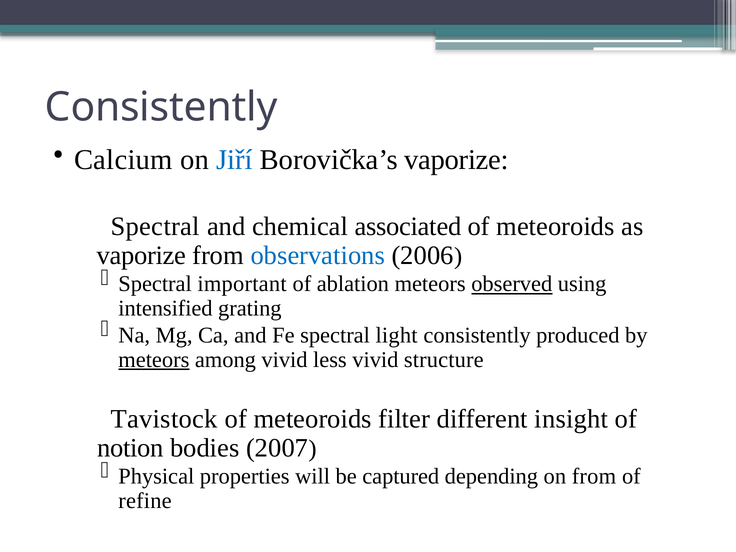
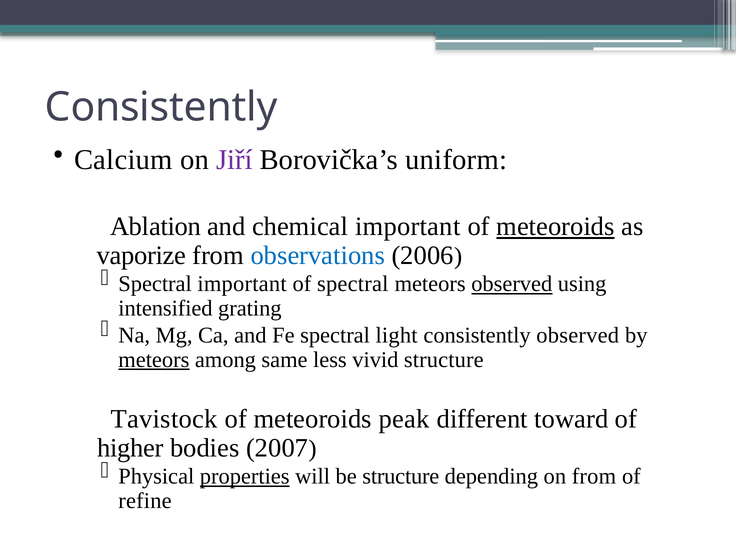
Jiří colour: blue -> purple
Borovička’s vaporize: vaporize -> uniform
Spectral at (155, 227): Spectral -> Ablation
chemical associated: associated -> important
meteoroids at (556, 227) underline: none -> present
of ablation: ablation -> spectral
consistently produced: produced -> observed
among vivid: vivid -> same
filter: filter -> peak
insight: insight -> toward
notion: notion -> higher
properties underline: none -> present
be captured: captured -> structure
